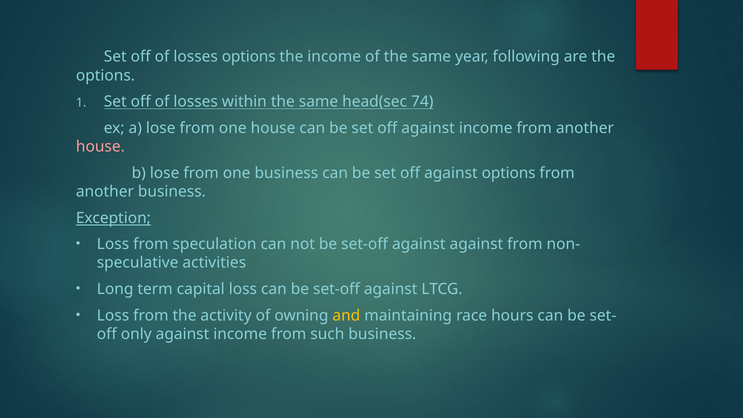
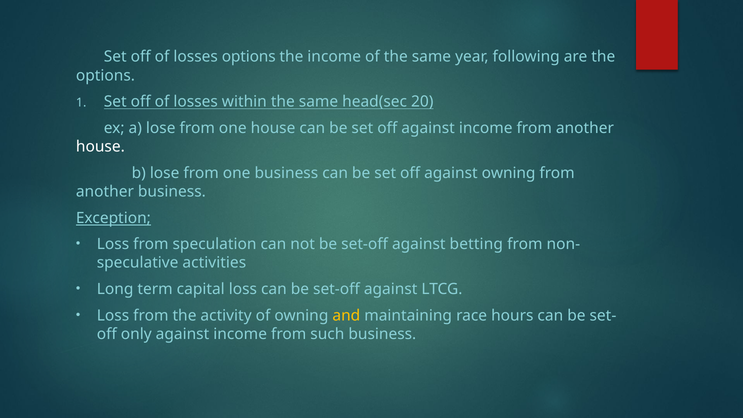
74: 74 -> 20
house at (100, 147) colour: pink -> white
against options: options -> owning
against against: against -> betting
